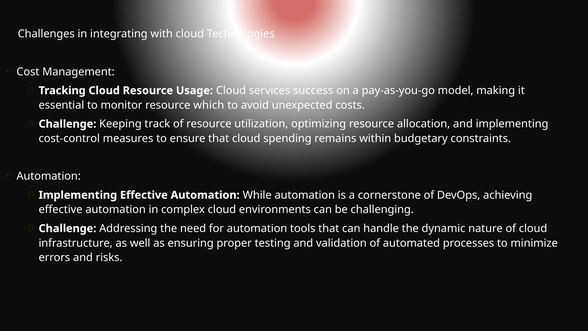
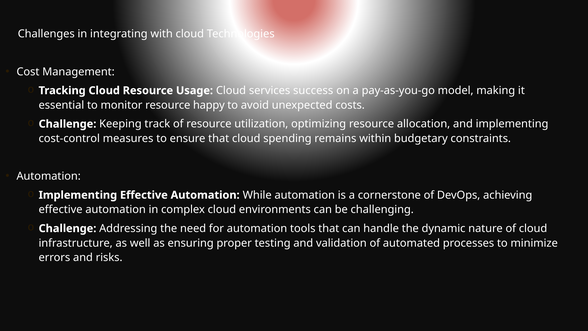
which: which -> happy
